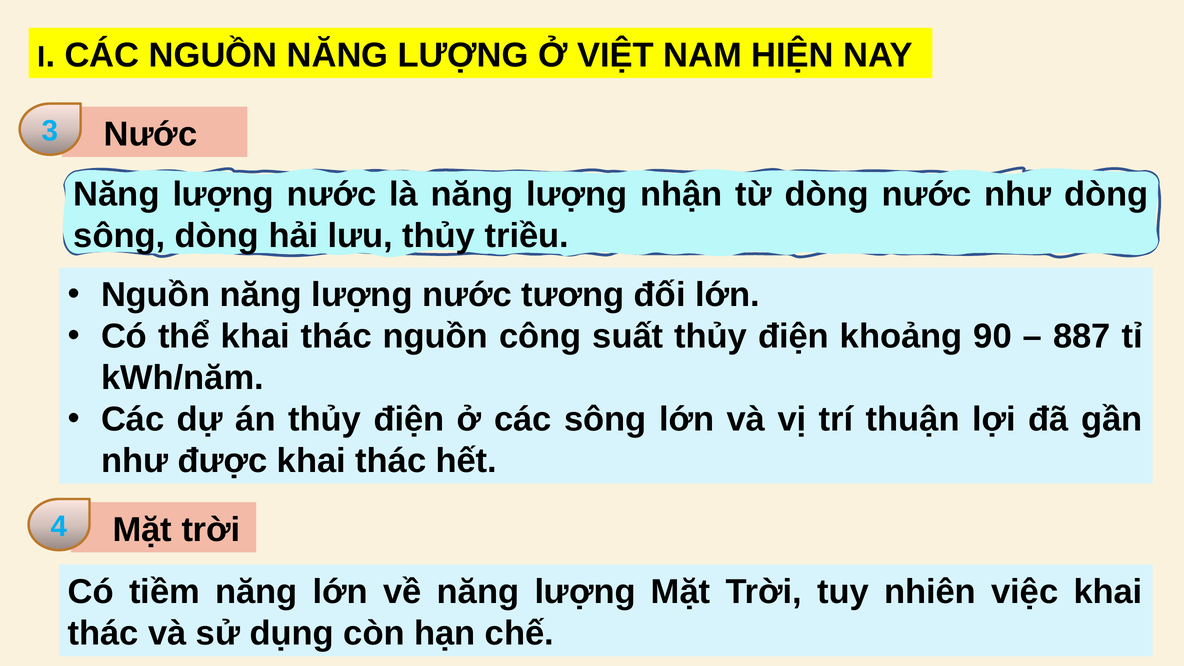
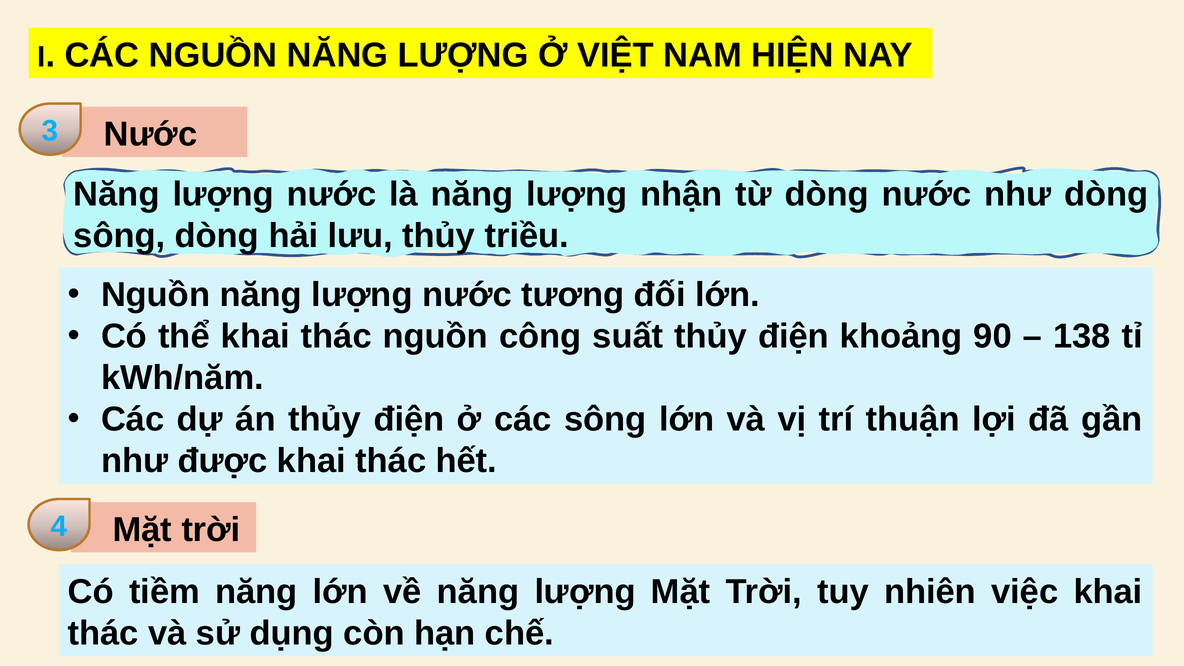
887: 887 -> 138
